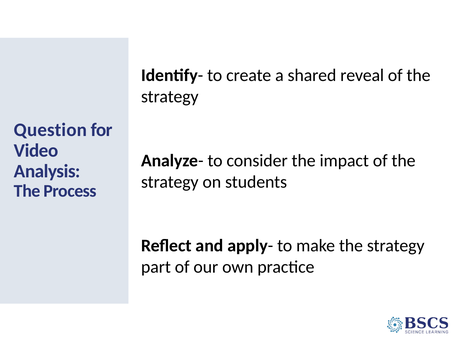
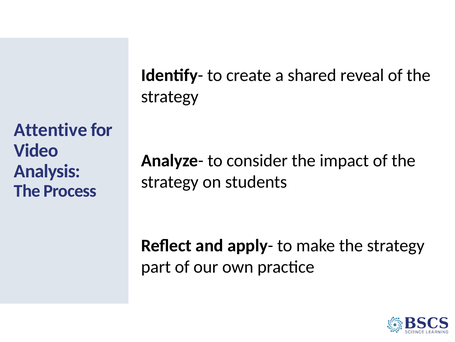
Question: Question -> Attentive
